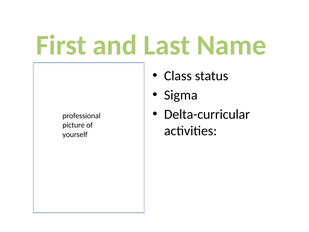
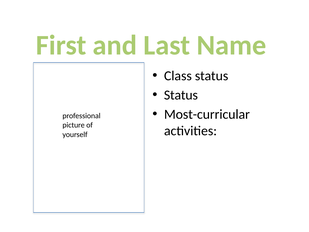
Sigma at (181, 95): Sigma -> Status
Delta-curricular: Delta-curricular -> Most-curricular
